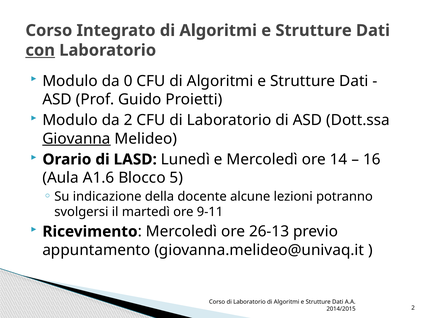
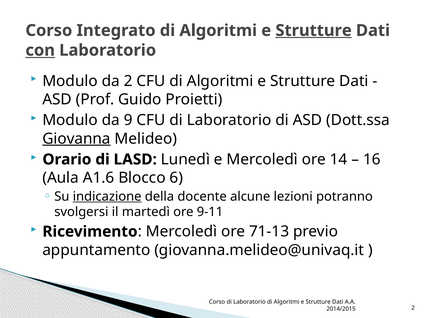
Strutture at (314, 31) underline: none -> present
da 0: 0 -> 2
da 2: 2 -> 9
5: 5 -> 6
indicazione underline: none -> present
26-13: 26-13 -> 71-13
